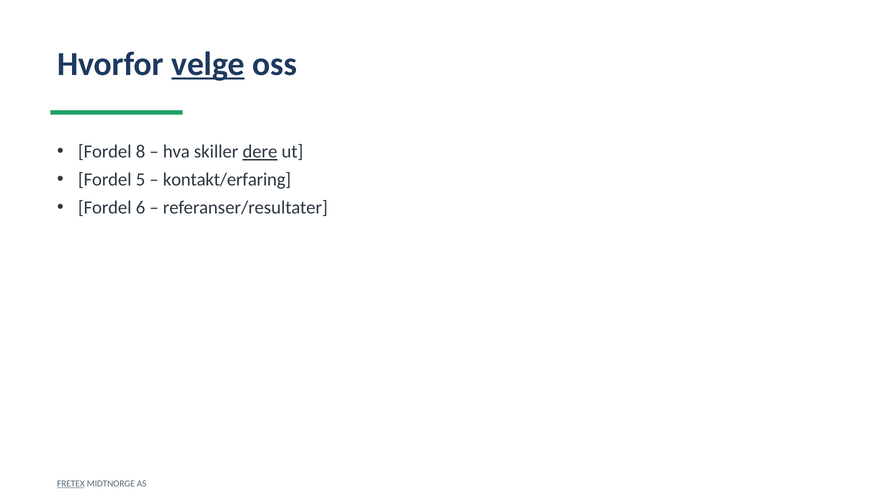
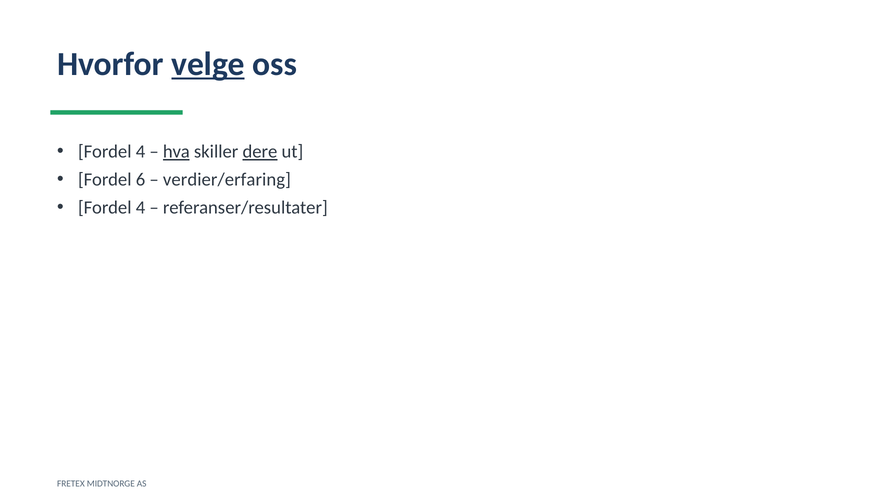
8 at (141, 152): 8 -> 4
hva underline: none -> present
5: 5 -> 6
kontakt/erfaring: kontakt/erfaring -> verdier/erfaring
6 at (141, 208): 6 -> 4
FRETEX underline: present -> none
